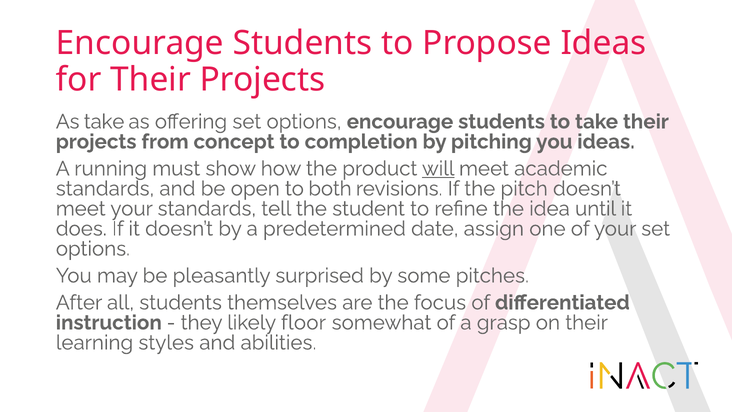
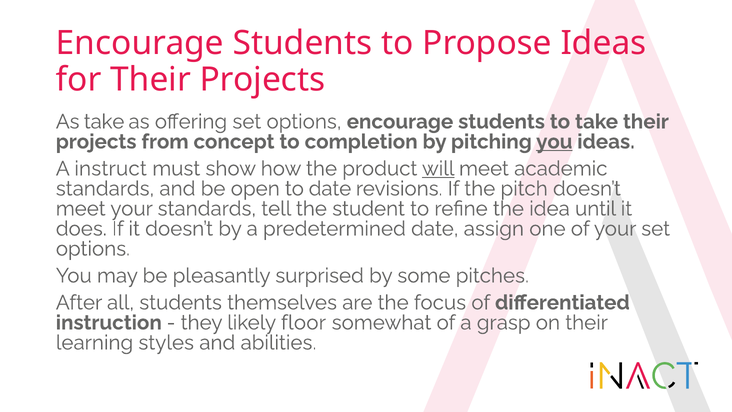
you at (554, 142) underline: none -> present
running: running -> instruct
to both: both -> date
